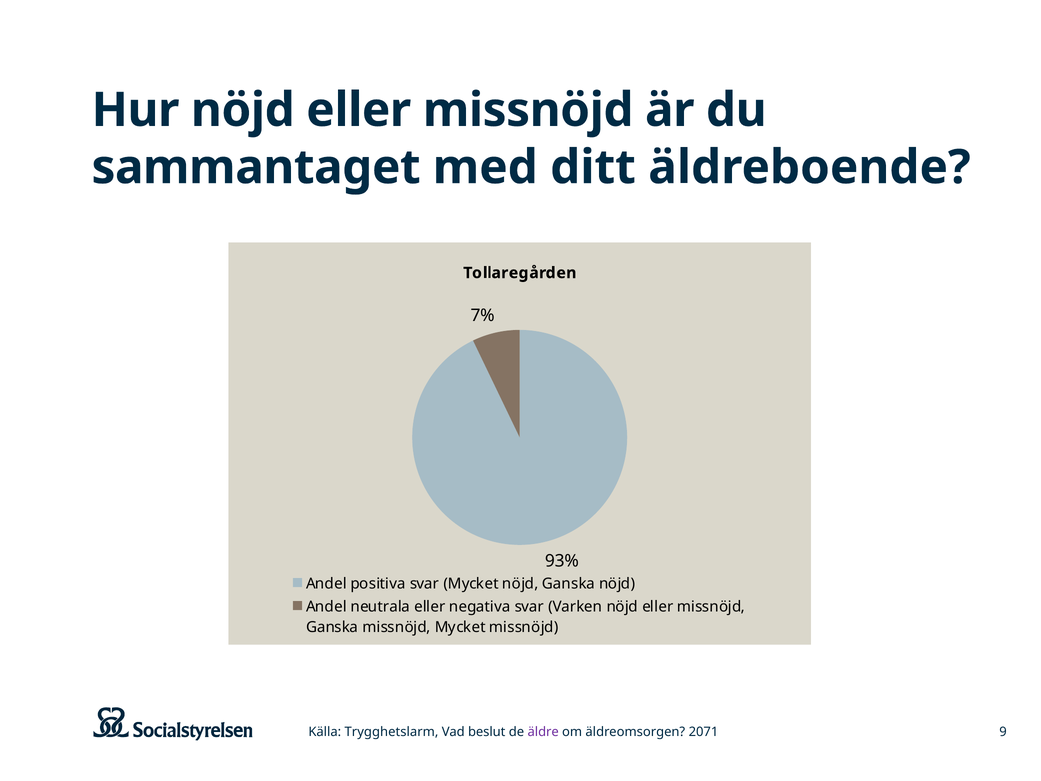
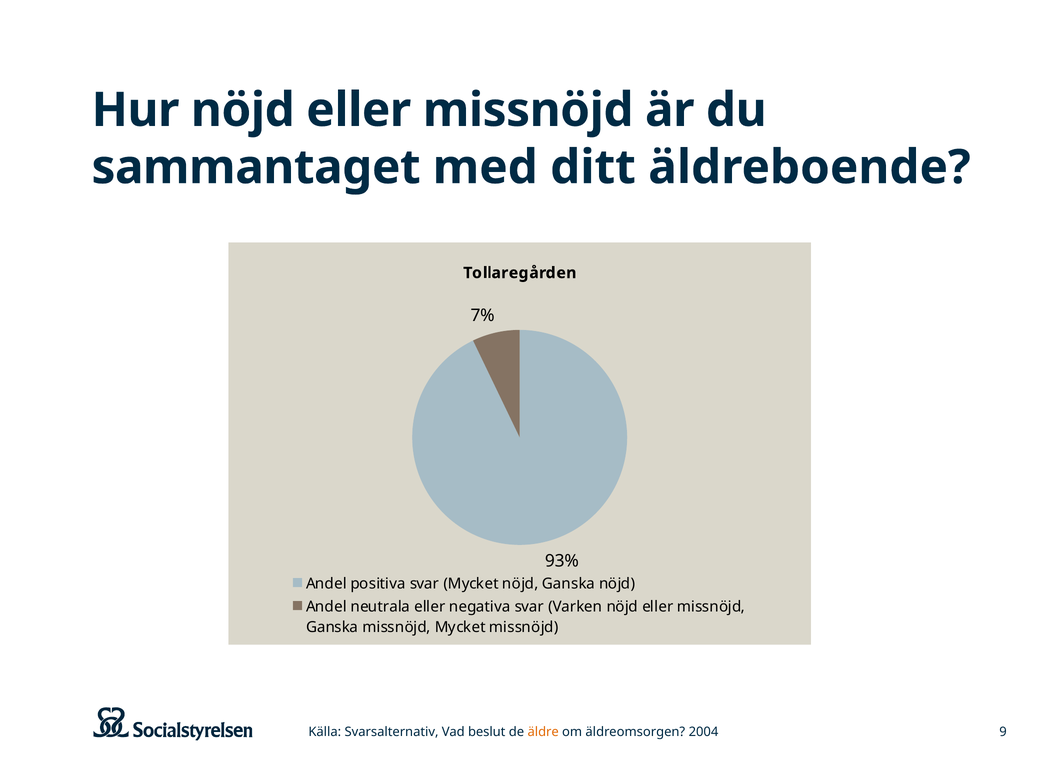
Trygghetslarm: Trygghetslarm -> Svarsalternativ
äldre colour: purple -> orange
2071: 2071 -> 2004
